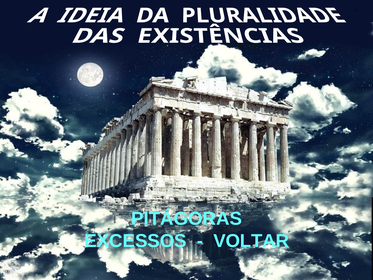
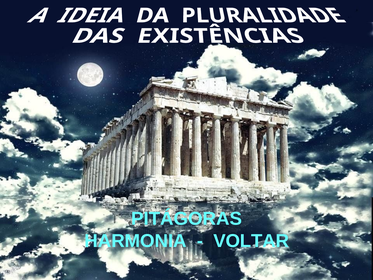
EXCESSOS: EXCESSOS -> HARMONIA
